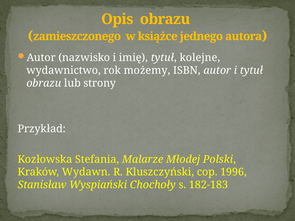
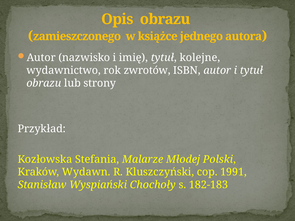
możemy: możemy -> zwrotów
1996: 1996 -> 1991
